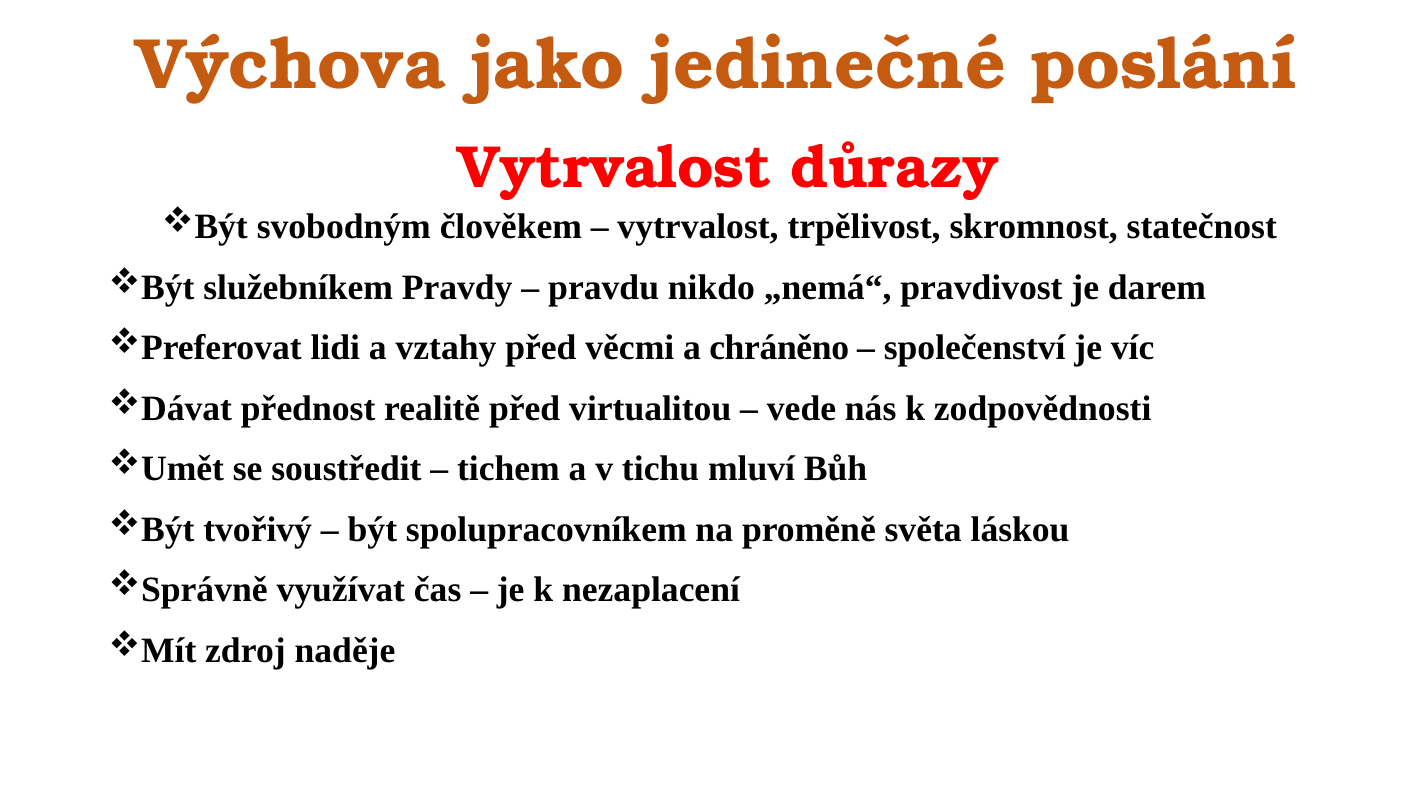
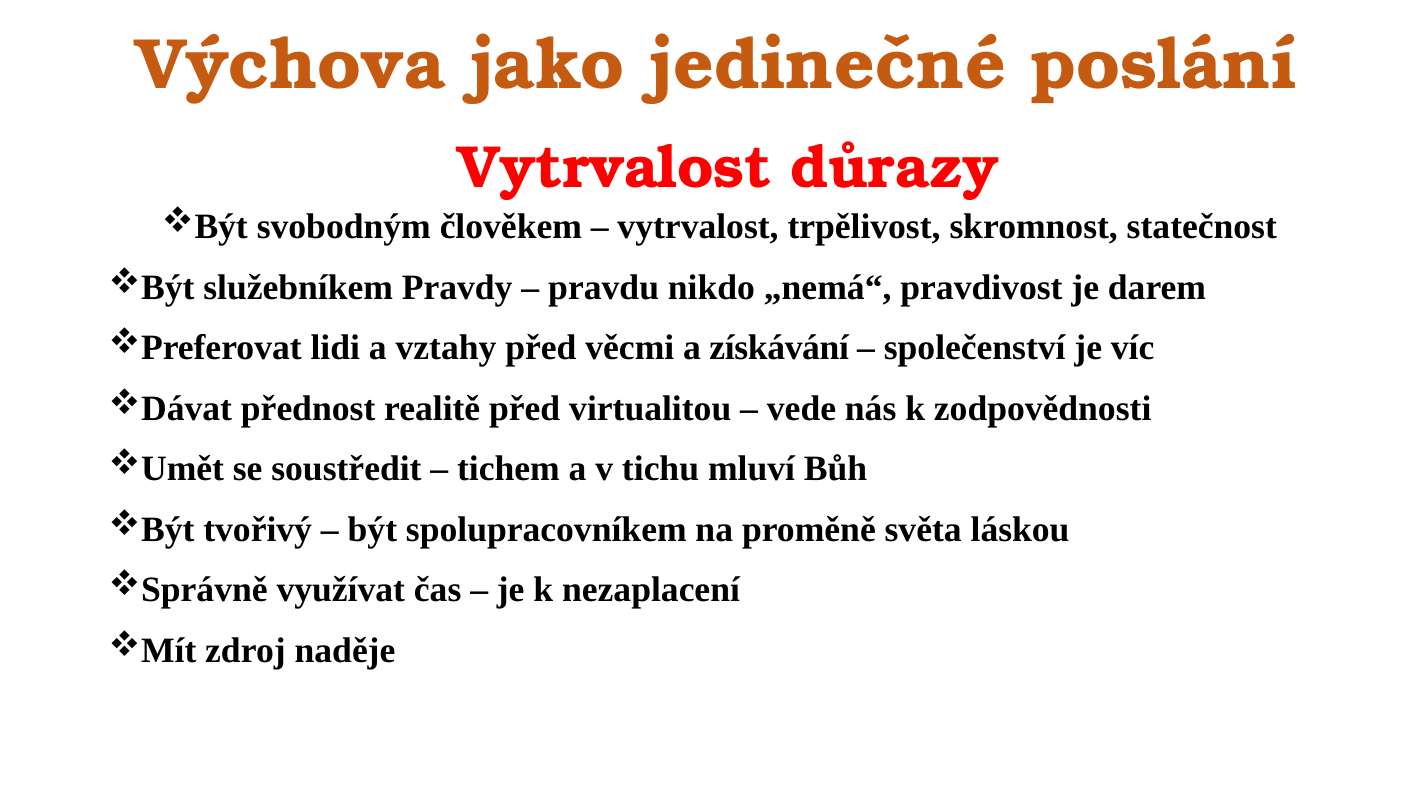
chráněno: chráněno -> získávání
